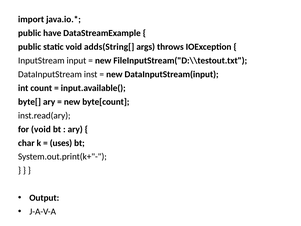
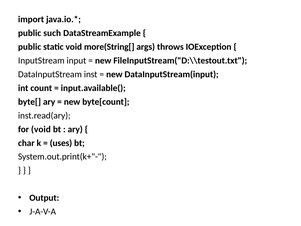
have: have -> such
adds(String[: adds(String[ -> more(String[
